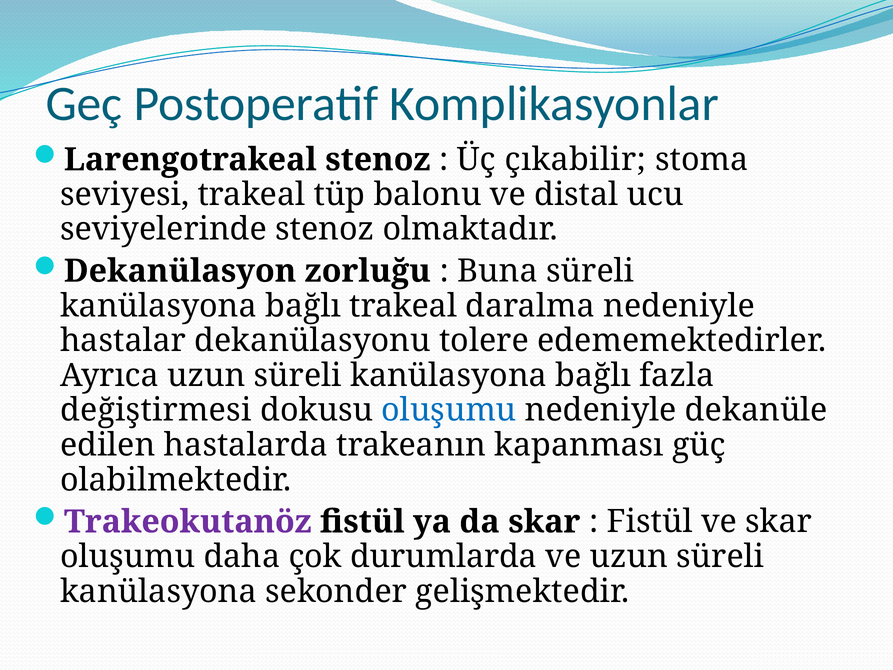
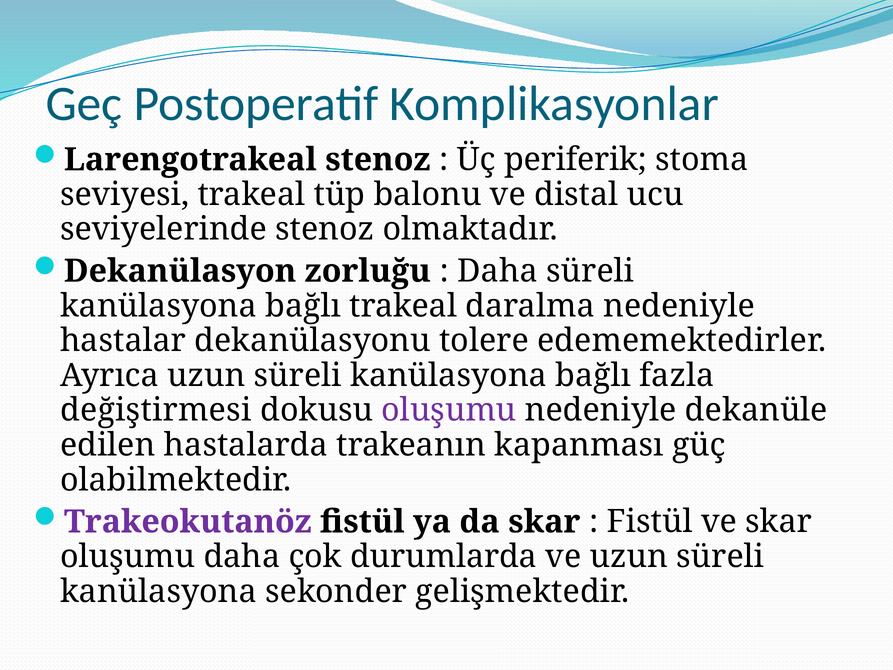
çıkabilir: çıkabilir -> periferik
Buna at (498, 271): Buna -> Daha
oluşumu at (449, 410) colour: blue -> purple
